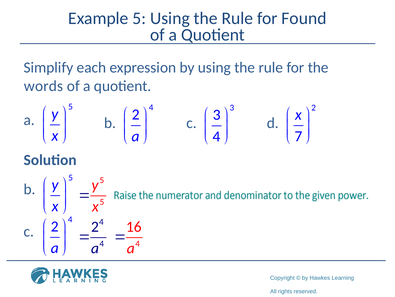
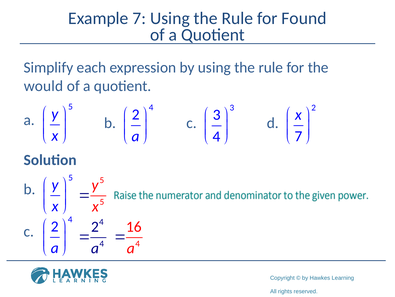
Example 5: 5 -> 7
words: words -> would
